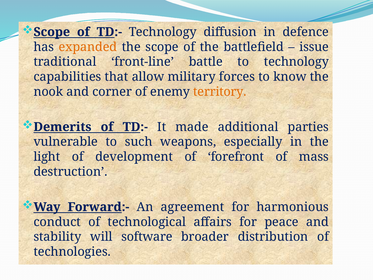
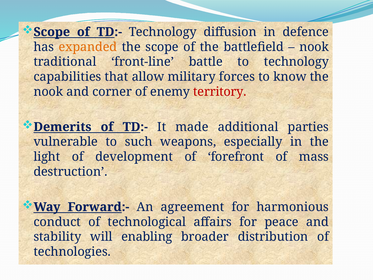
issue at (314, 47): issue -> nook
territory colour: orange -> red
software: software -> enabling
